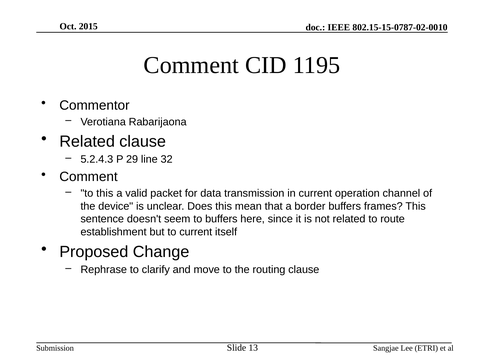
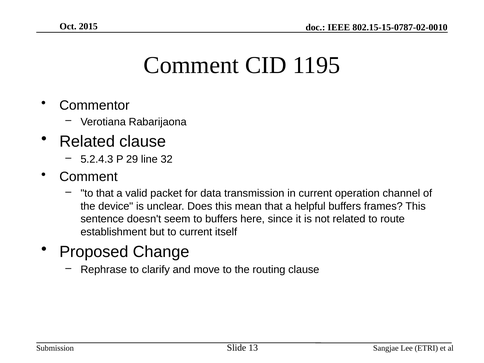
to this: this -> that
border: border -> helpful
